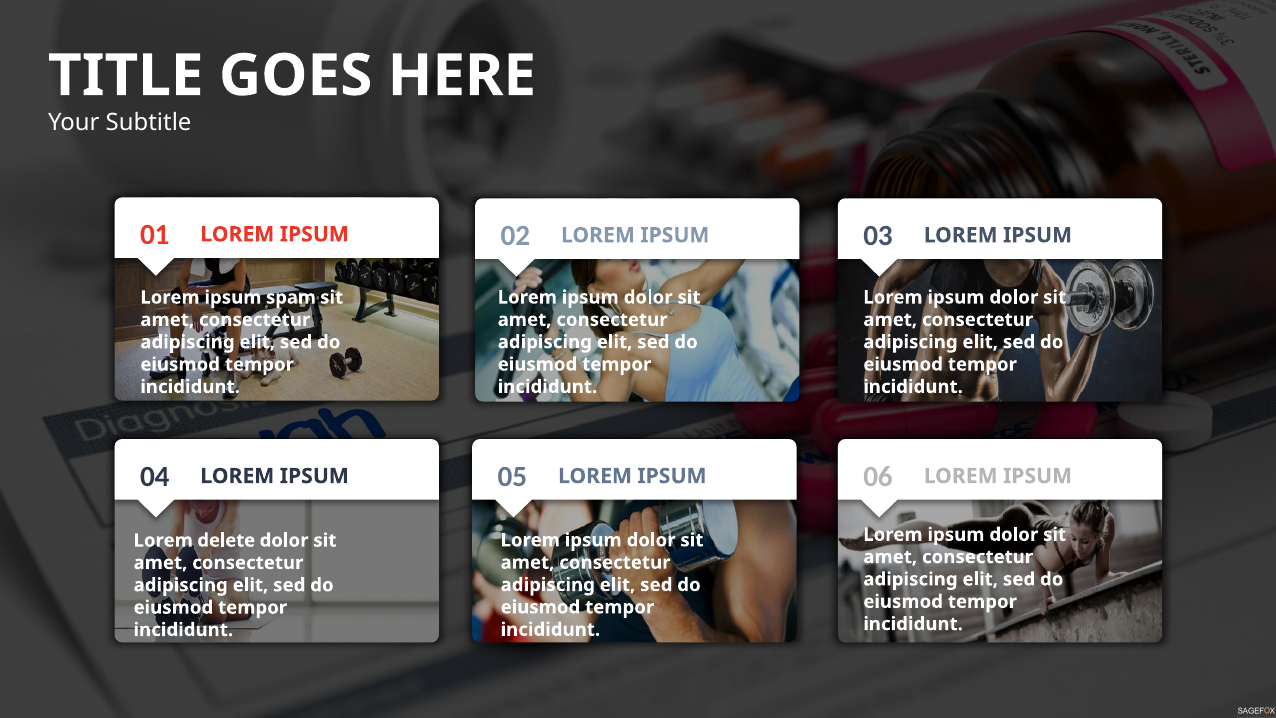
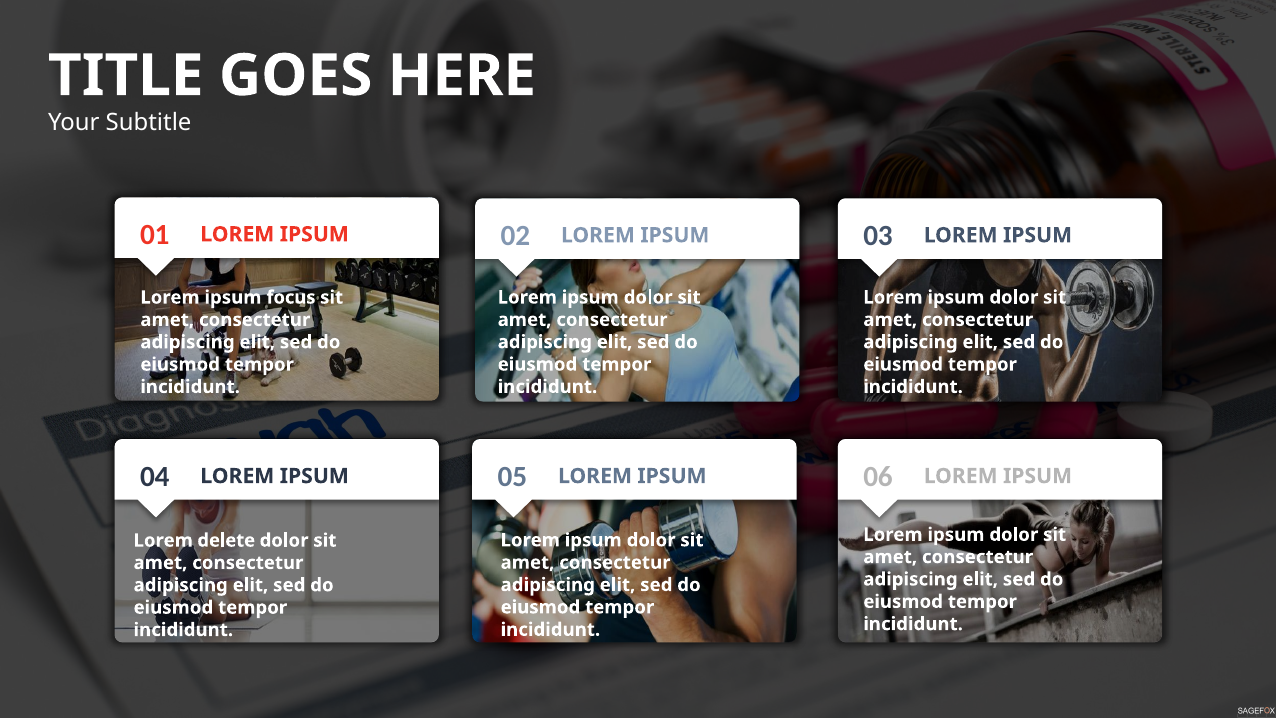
spam: spam -> focus
